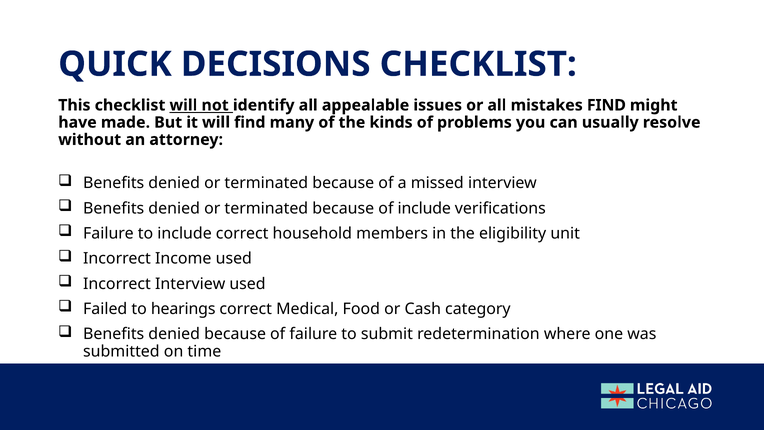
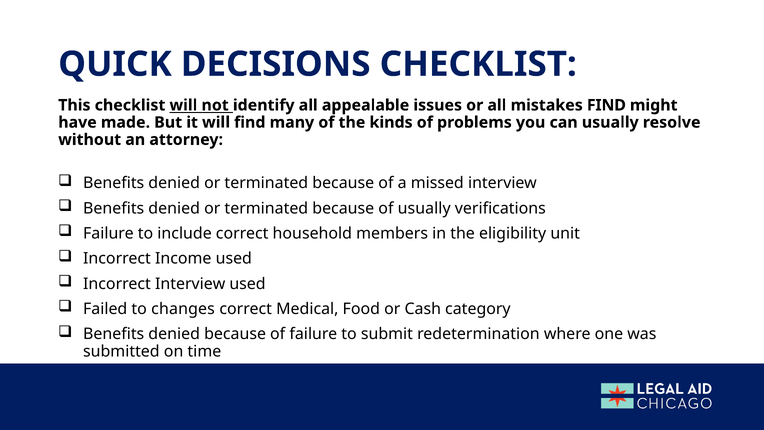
of include: include -> usually
hearings: hearings -> changes
